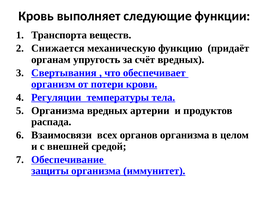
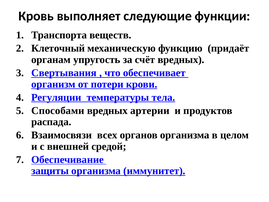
Снижается: Снижается -> Клеточный
Организма at (58, 110): Организма -> Способами
